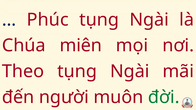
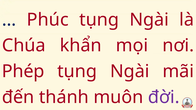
miên: miên -> khẩn
Theo: Theo -> Phép
người: người -> thánh
đời colour: green -> purple
